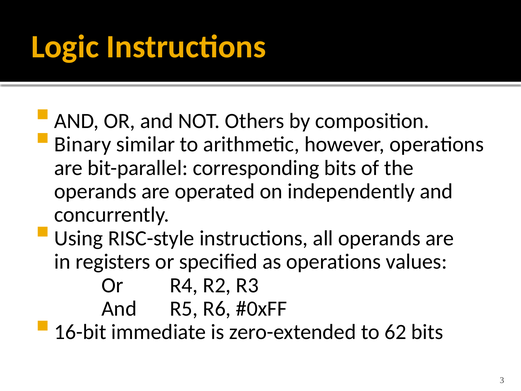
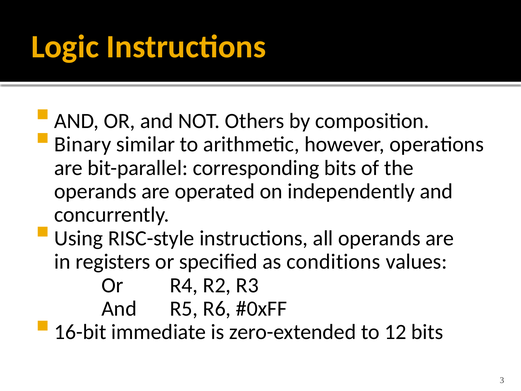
as operations: operations -> conditions
62: 62 -> 12
